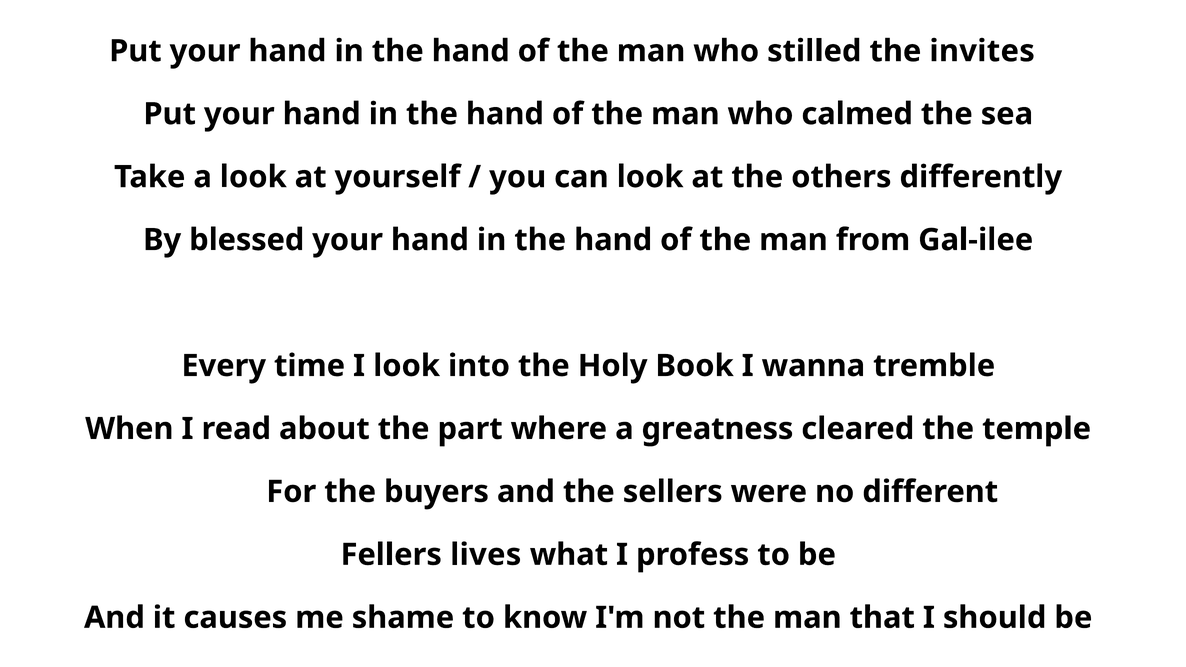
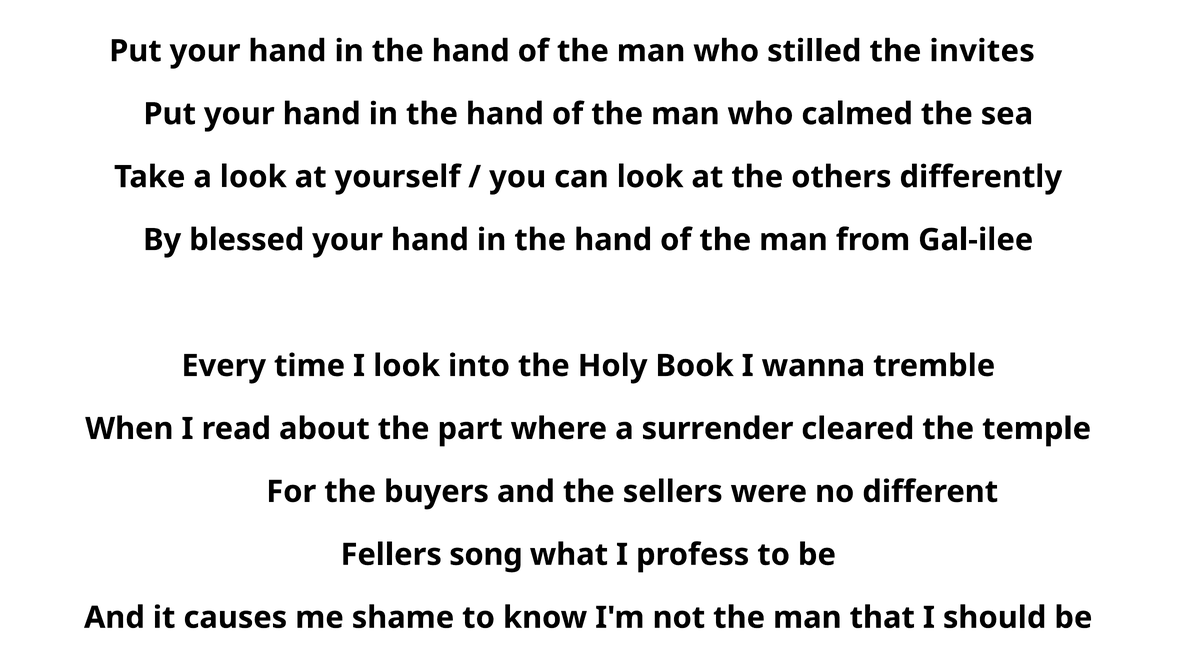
greatness: greatness -> surrender
lives: lives -> song
